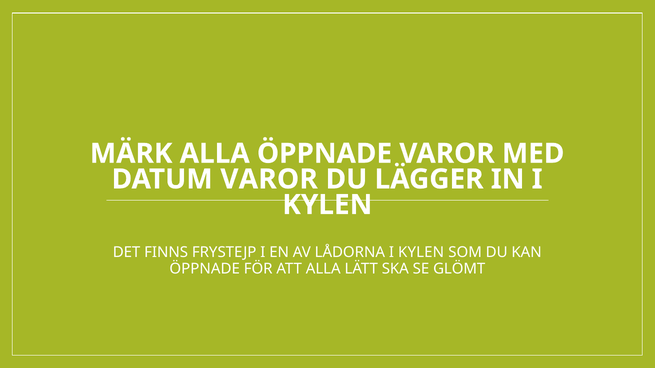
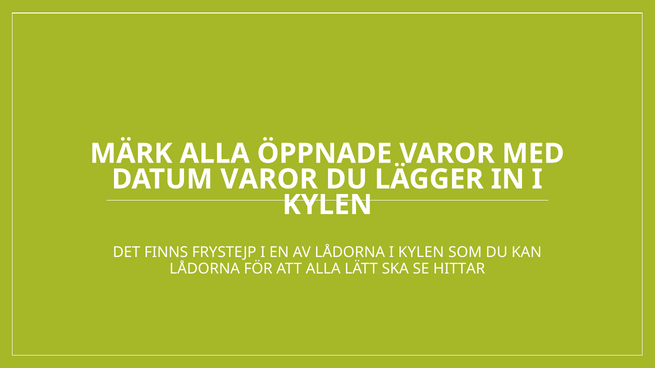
ÖPPNADE at (205, 269): ÖPPNADE -> LÅDORNA
GLÖMT: GLÖMT -> HITTAR
